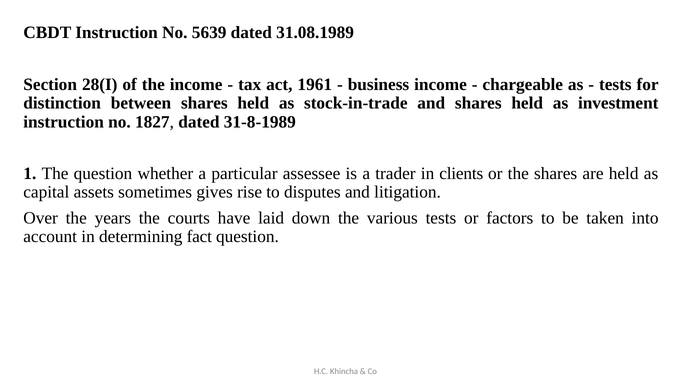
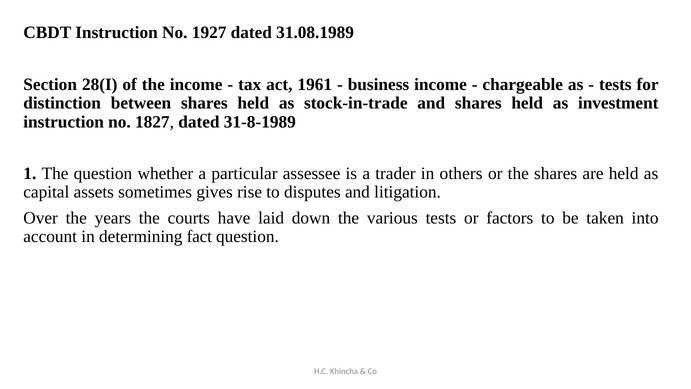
5639: 5639 -> 1927
clients: clients -> others
